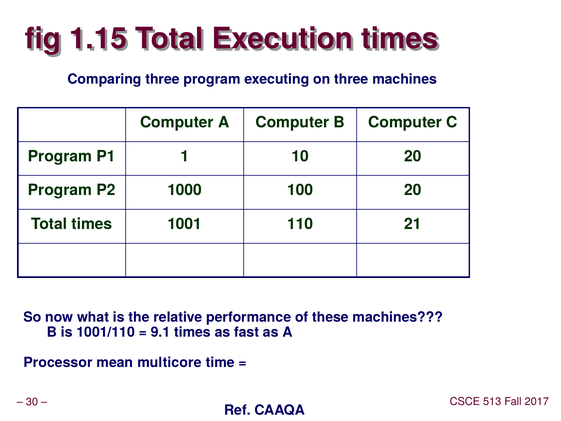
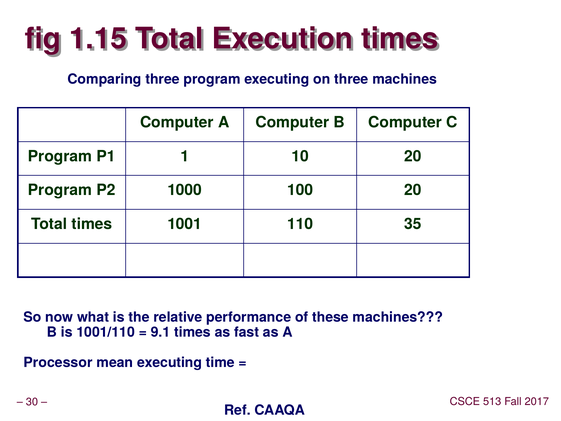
21: 21 -> 35
mean multicore: multicore -> executing
